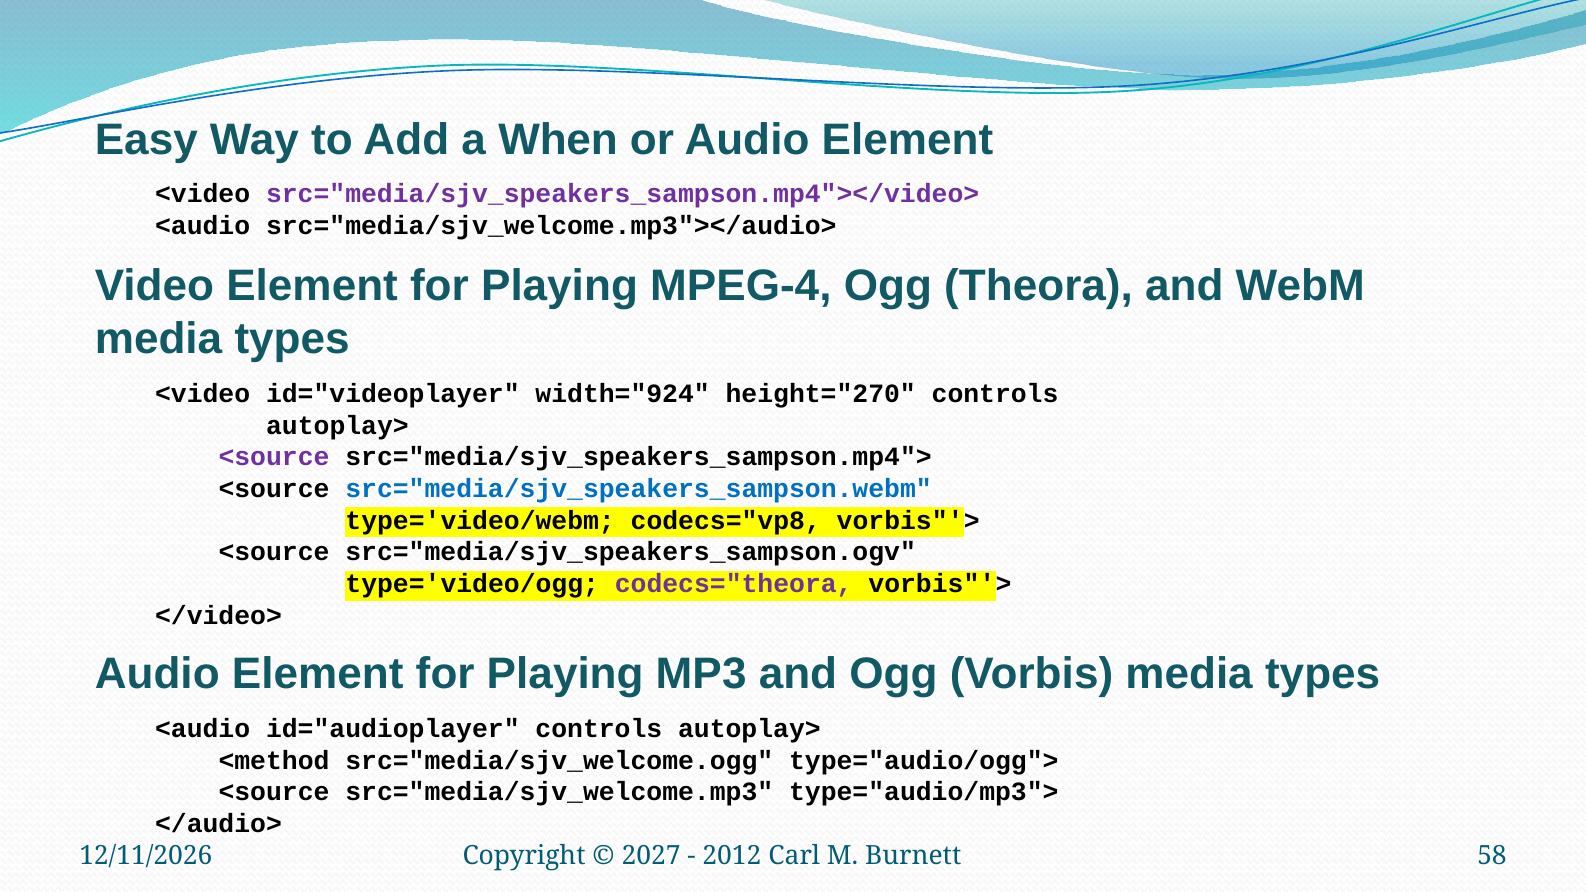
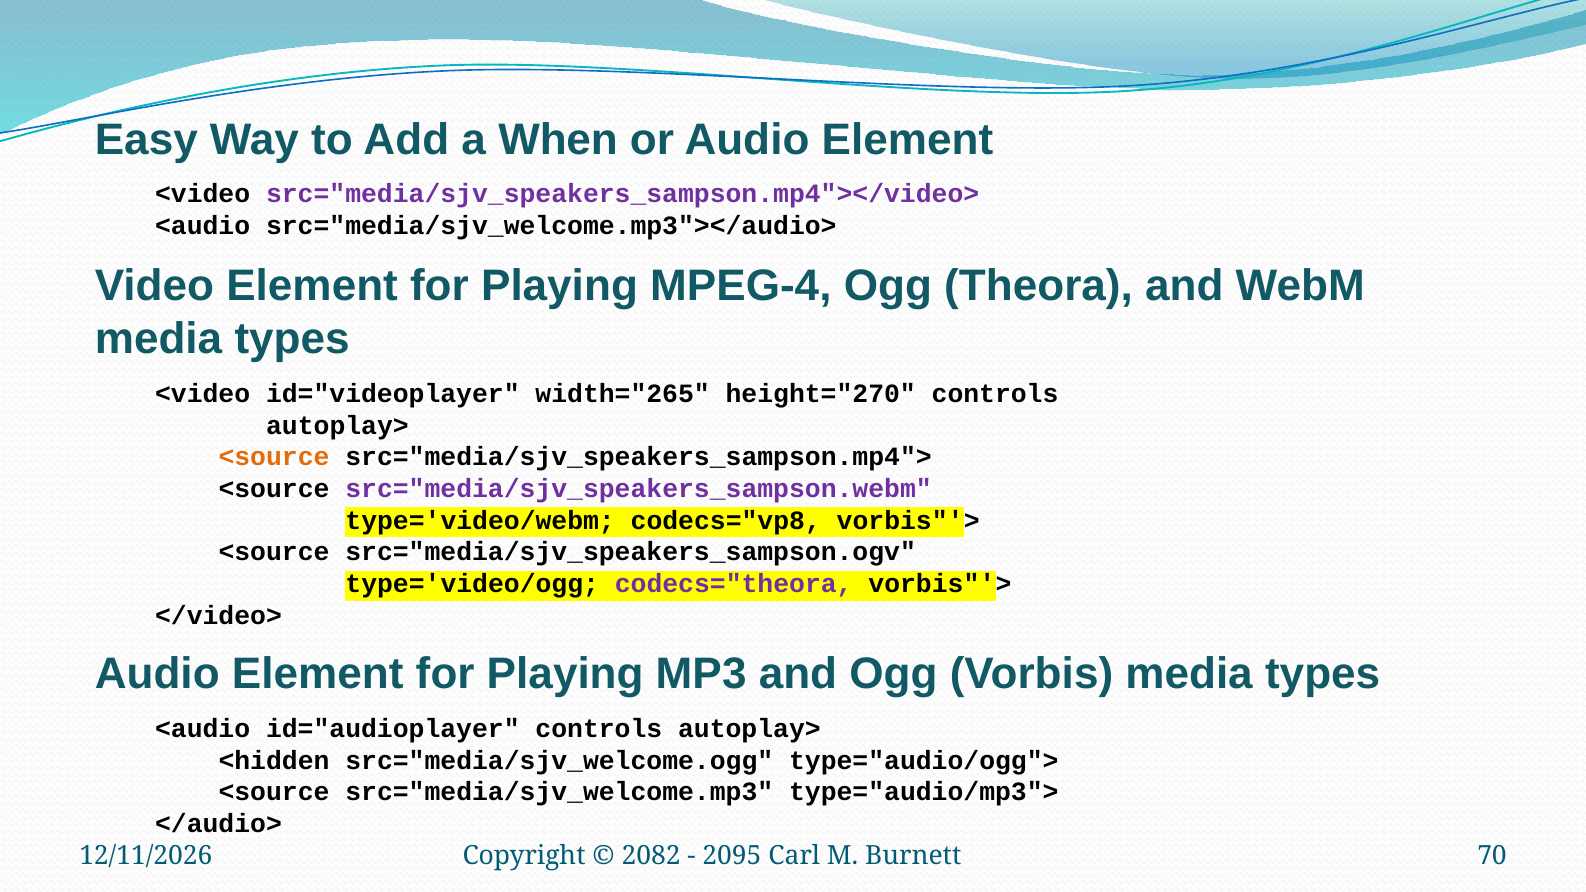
width="924: width="924 -> width="265
<source at (274, 457) colour: purple -> orange
src="media/sjv_speakers_sampson.webm colour: blue -> purple
<method: <method -> <hidden
2027: 2027 -> 2082
2012: 2012 -> 2095
58: 58 -> 70
